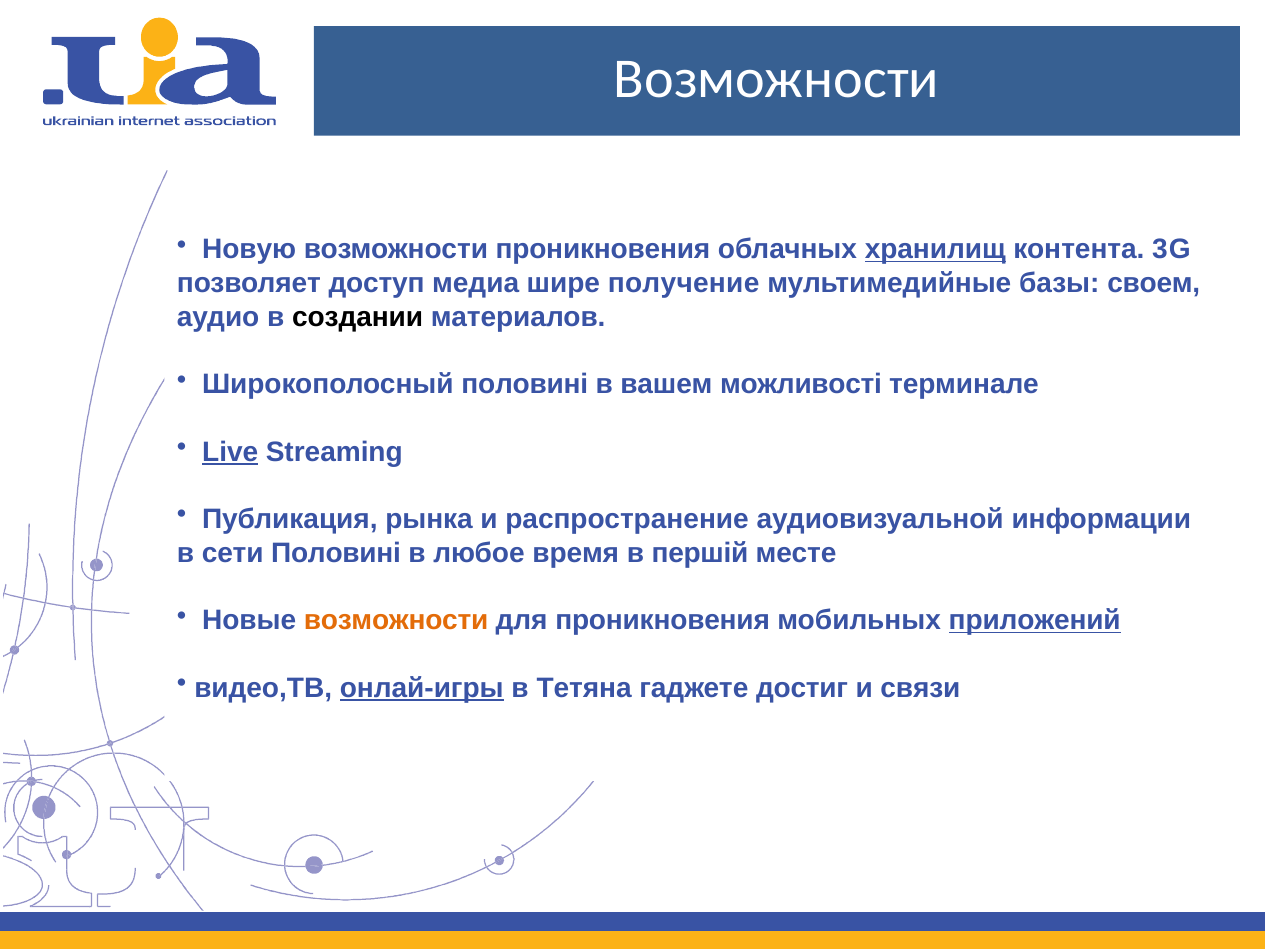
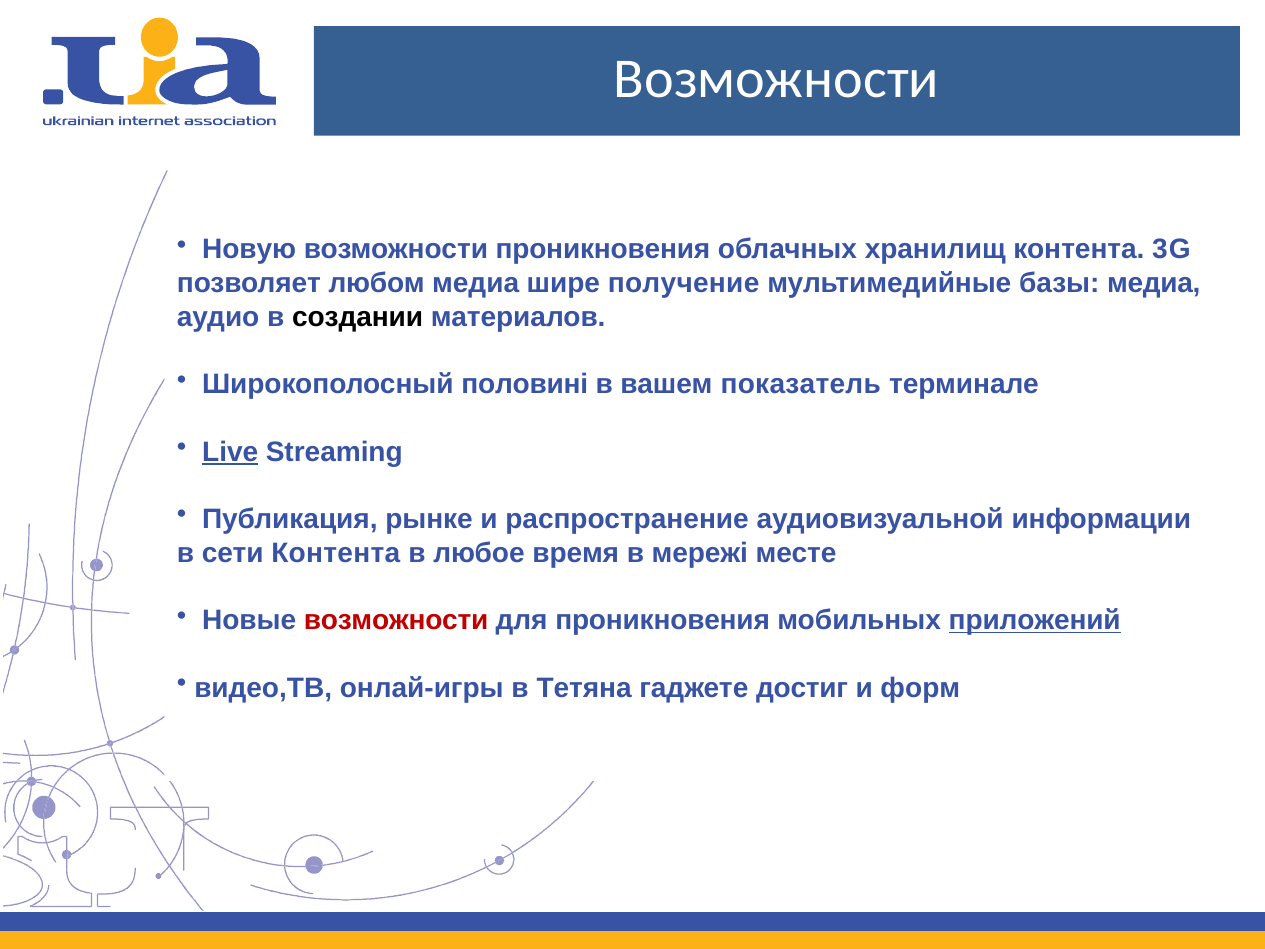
хранилищ underline: present -> none
доступ: доступ -> любом
базы своем: своем -> медиа
можливості: можливості -> показатель
рынка: рынка -> рынке
сети Половині: Половині -> Контента
першій: першій -> мережі
возможности at (396, 620) colour: orange -> red
онлай-игры underline: present -> none
связи: связи -> форм
